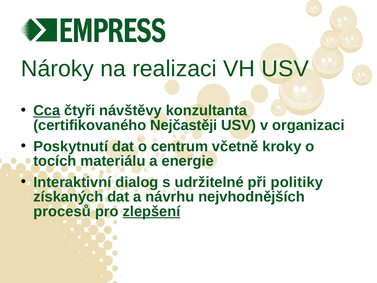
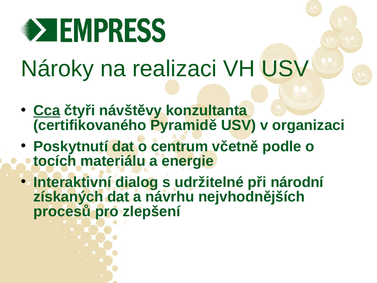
Nejčastěji: Nejčastěji -> Pyramidě
kroky: kroky -> podle
politiky: politiky -> národní
zlepšení underline: present -> none
